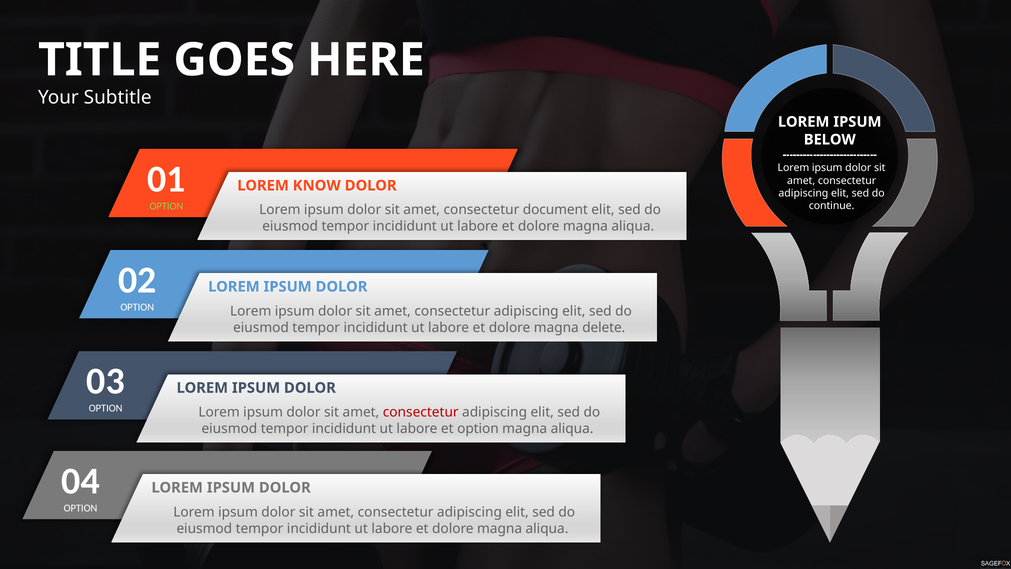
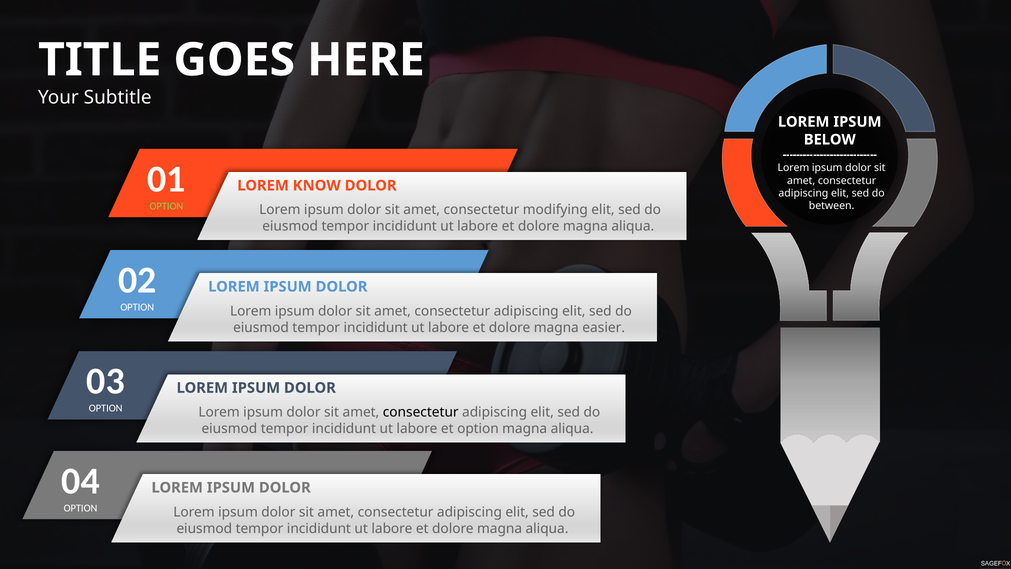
continue: continue -> between
document: document -> modifying
delete: delete -> easier
consectetur at (421, 412) colour: red -> black
